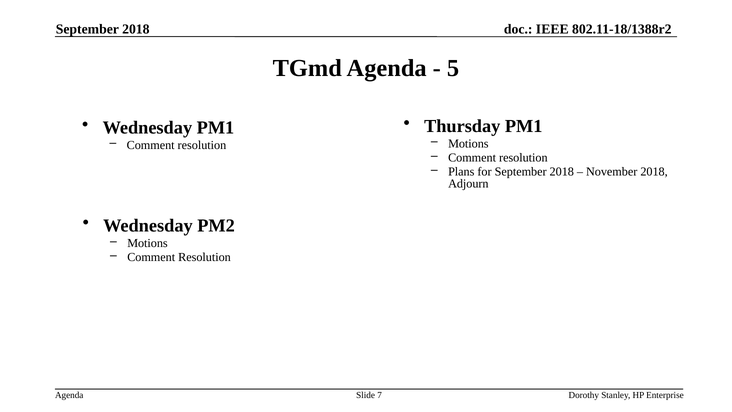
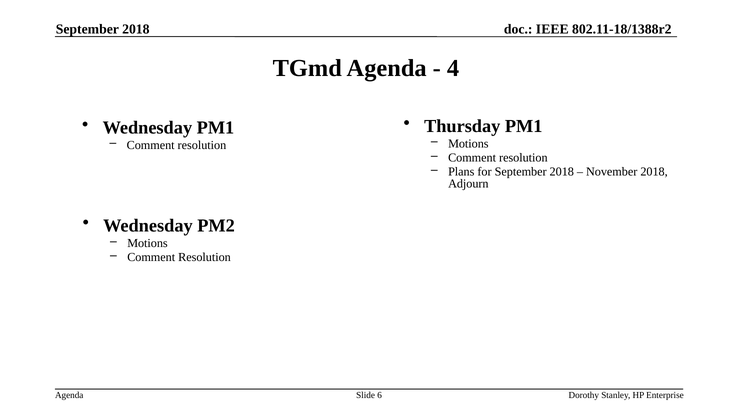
5: 5 -> 4
7: 7 -> 6
